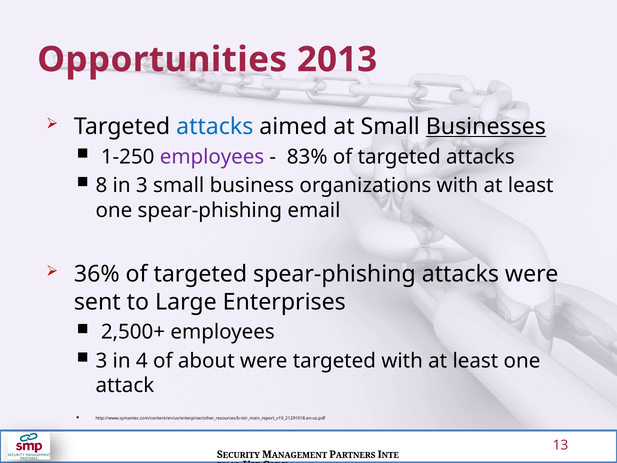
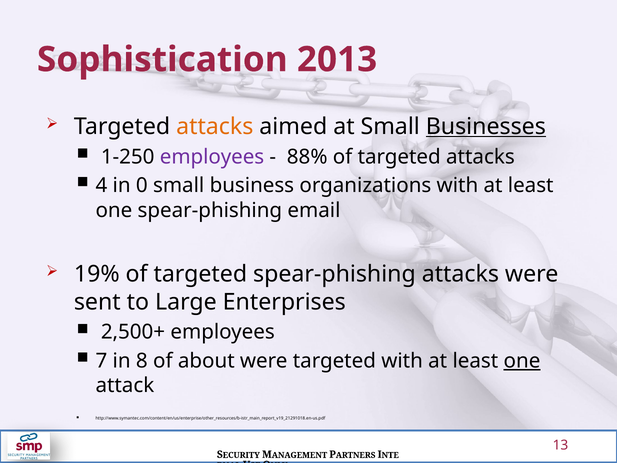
Opportunities: Opportunities -> Sophistication
attacks at (215, 127) colour: blue -> orange
83%: 83% -> 88%
8: 8 -> 4
in 3: 3 -> 0
36%: 36% -> 19%
3 at (101, 361): 3 -> 7
4: 4 -> 8
one at (522, 361) underline: none -> present
